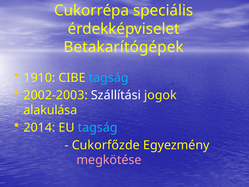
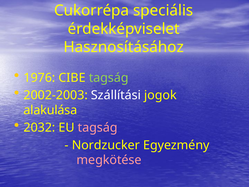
Betakarítógépek: Betakarítógépek -> Hasznosításához
1910: 1910 -> 1976
tagság at (109, 78) colour: light blue -> light green
2014: 2014 -> 2032
tagság at (98, 127) colour: light blue -> pink
Cukorfőzde: Cukorfőzde -> Nordzucker
